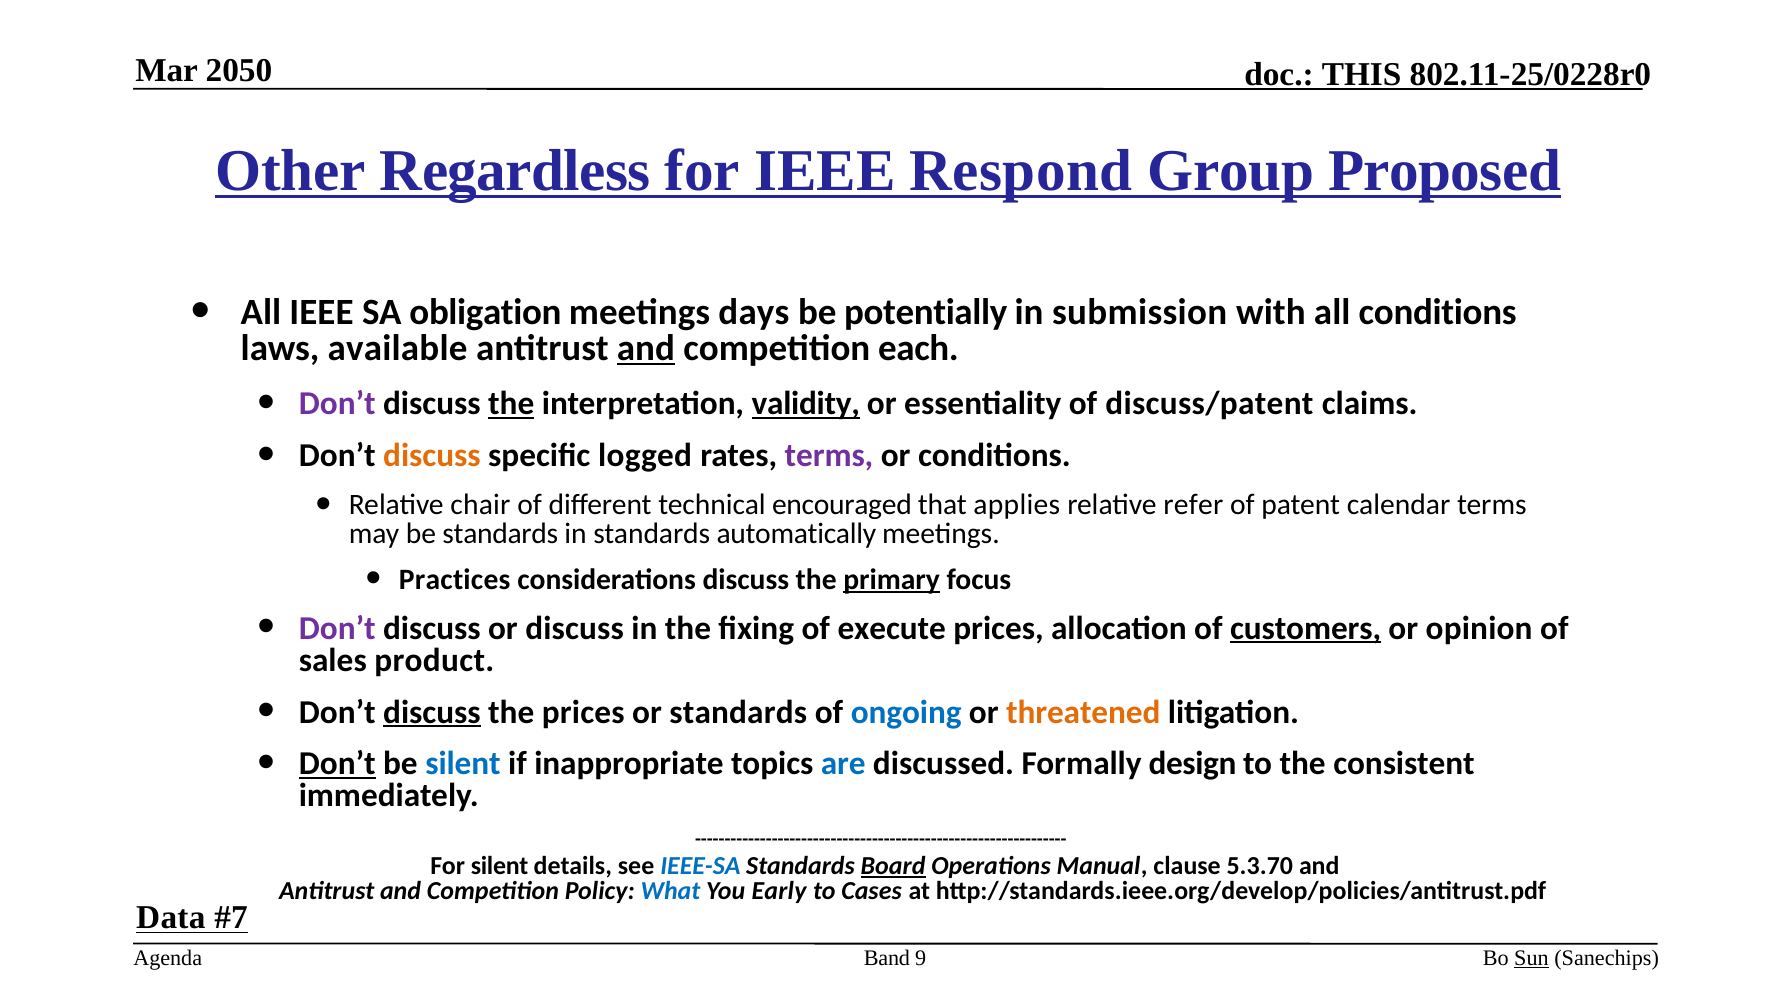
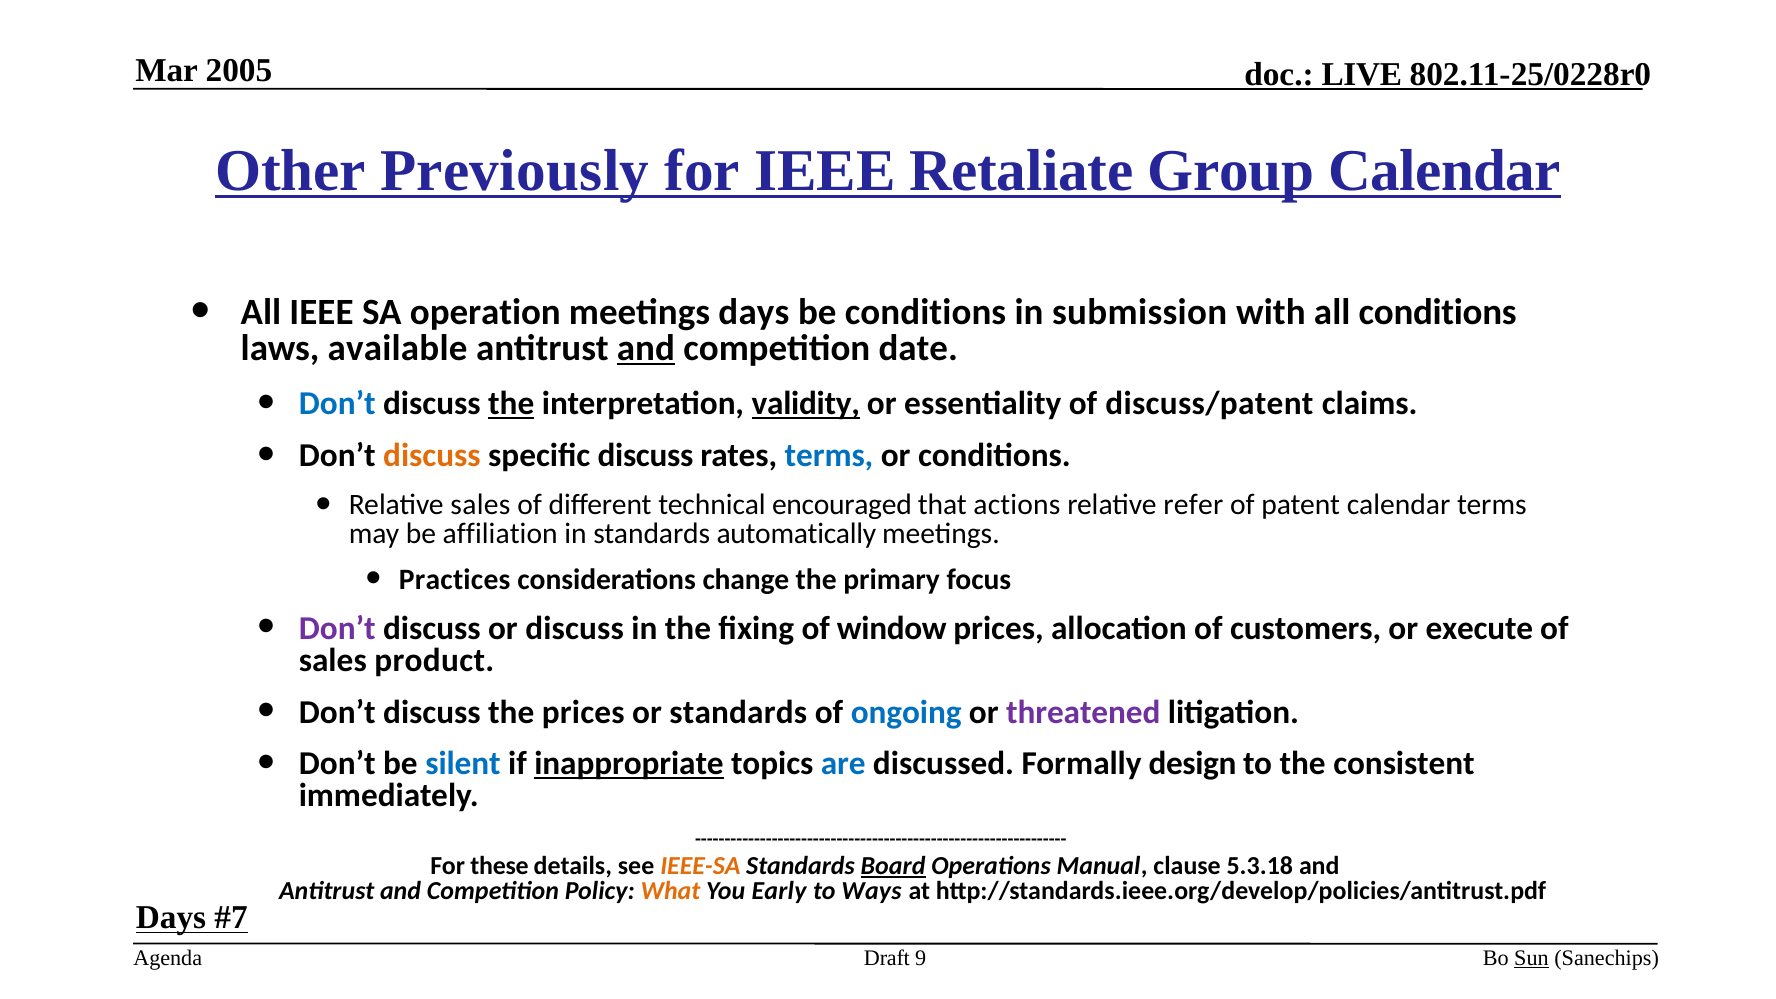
2050: 2050 -> 2005
THIS: THIS -> LIVE
Regardless: Regardless -> Previously
Respond: Respond -> Retaliate
Group Proposed: Proposed -> Calendar
obligation: obligation -> operation
be potentially: potentially -> conditions
each: each -> date
Don’t at (337, 403) colour: purple -> blue
specific logged: logged -> discuss
terms at (829, 455) colour: purple -> blue
Relative chair: chair -> sales
applies: applies -> actions
be standards: standards -> affiliation
considerations discuss: discuss -> change
primary underline: present -> none
execute: execute -> window
customers underline: present -> none
opinion: opinion -> execute
discuss at (432, 712) underline: present -> none
threatened colour: orange -> purple
Don’t at (337, 764) underline: present -> none
inappropriate underline: none -> present
For silent: silent -> these
IEEE-SA colour: blue -> orange
5.3.70: 5.3.70 -> 5.3.18
What colour: blue -> orange
Cases: Cases -> Ways
Data at (171, 918): Data -> Days
Band: Band -> Draft
